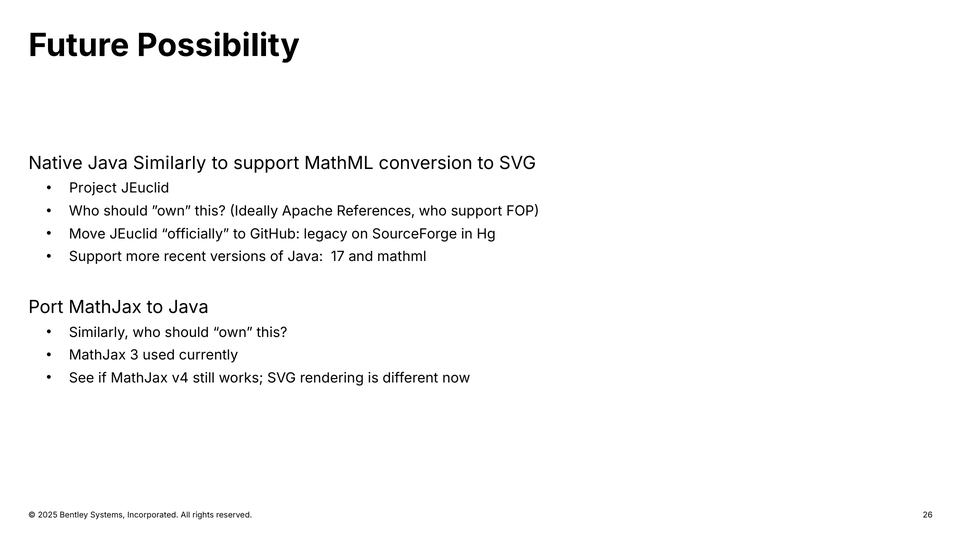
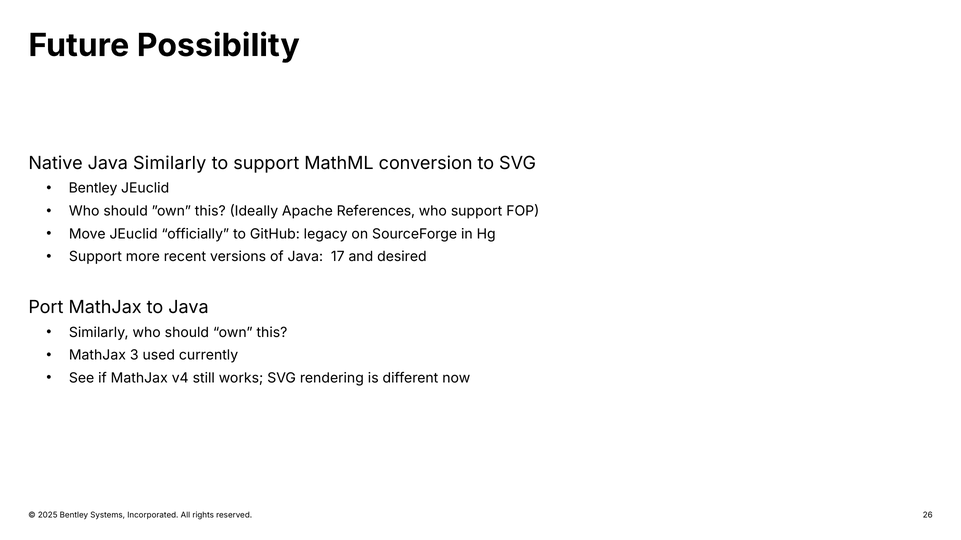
Project at (93, 189): Project -> Bentley
and mathml: mathml -> desired
